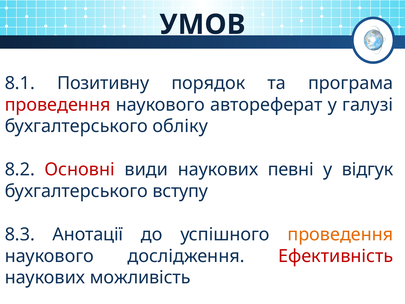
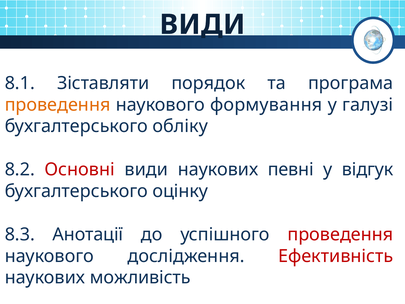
УМОВ at (202, 25): УМОВ -> ВИДИ
Позитивну: Позитивну -> Зіставляти
проведення at (58, 105) colour: red -> orange
автореферат: автореферат -> формування
вступу: вступу -> оцінку
проведення at (340, 234) colour: orange -> red
